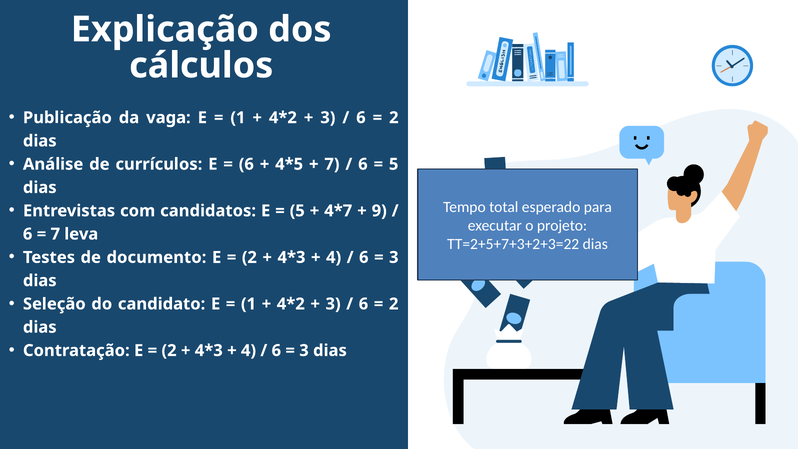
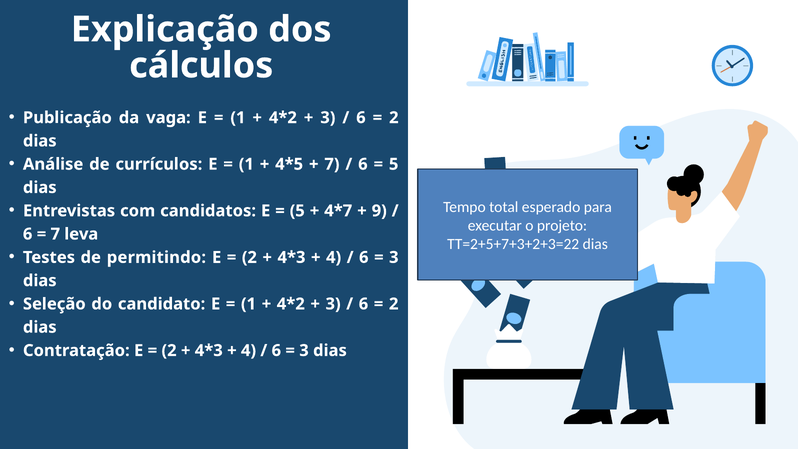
6 at (246, 164): 6 -> 1
documento: documento -> permitindo
